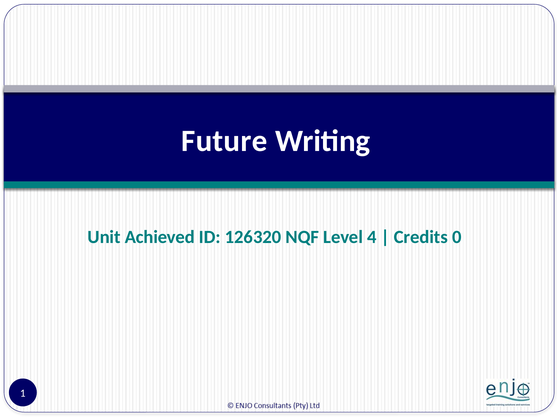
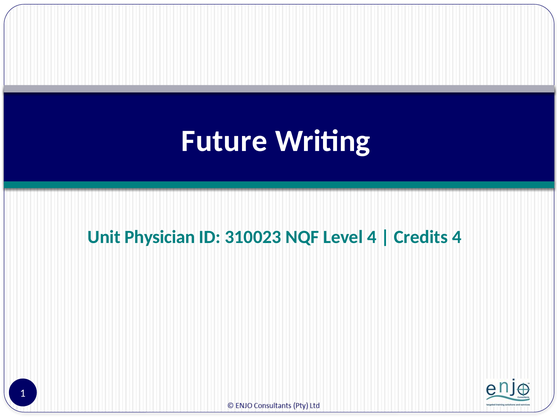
Achieved: Achieved -> Physician
126320: 126320 -> 310023
Credits 0: 0 -> 4
